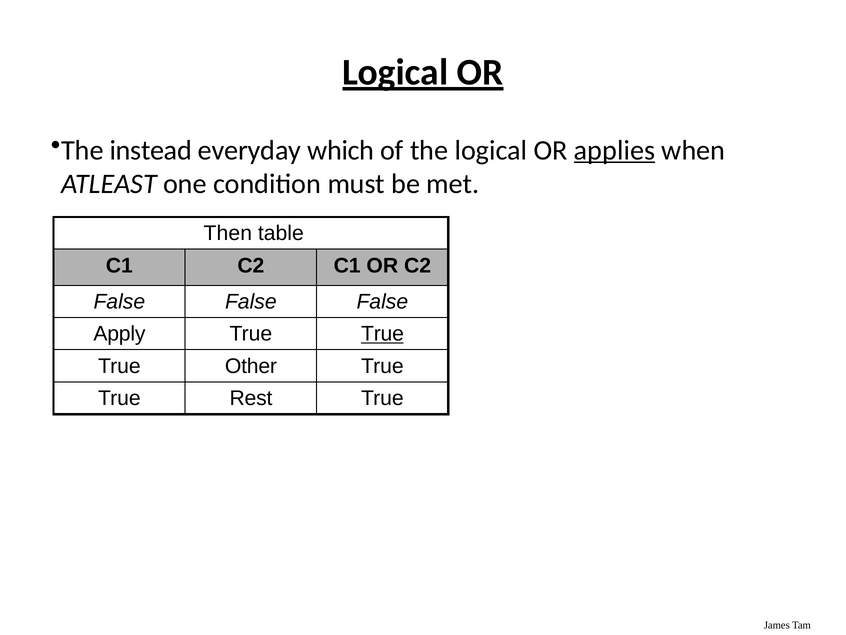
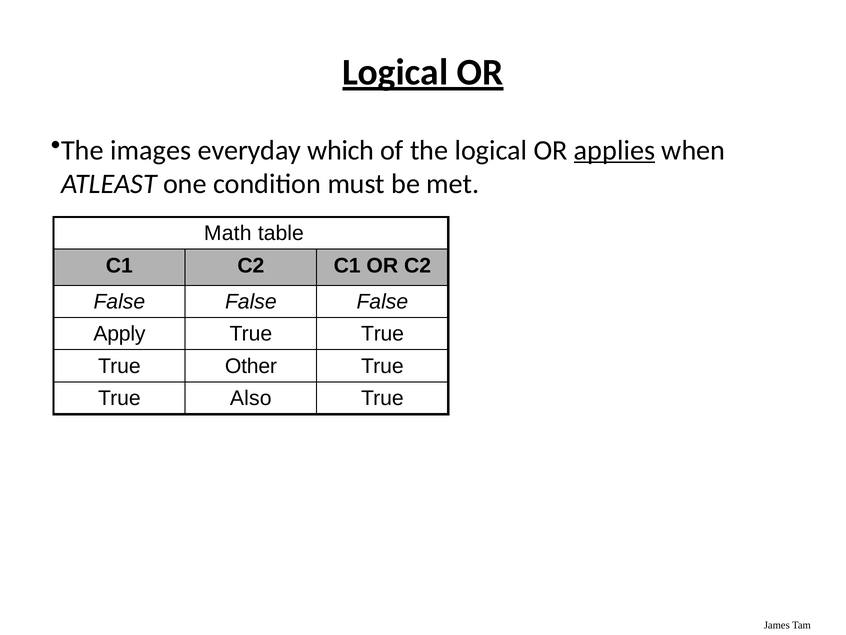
instead: instead -> images
Then: Then -> Math
True at (382, 334) underline: present -> none
Rest: Rest -> Also
